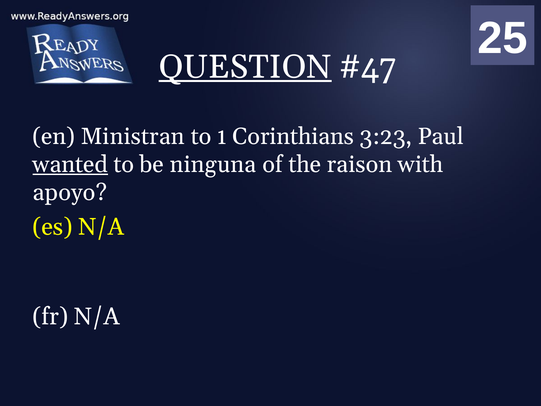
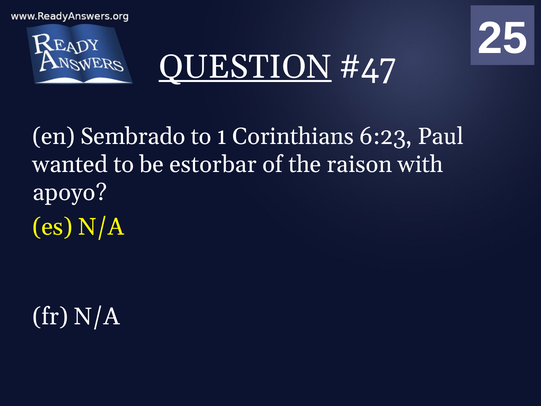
Ministran: Ministran -> Sembrado
3:23: 3:23 -> 6:23
wanted underline: present -> none
ninguna: ninguna -> estorbar
